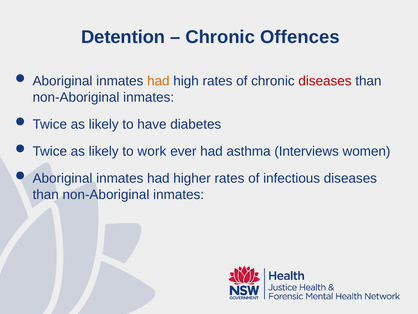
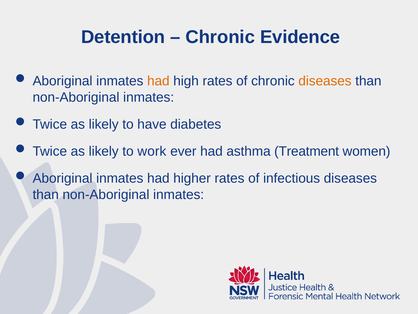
Offences: Offences -> Evidence
diseases at (325, 81) colour: red -> orange
Interviews: Interviews -> Treatment
